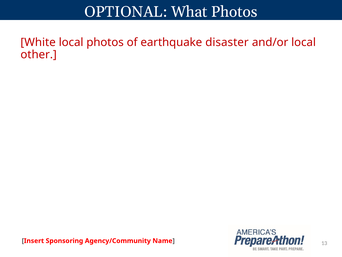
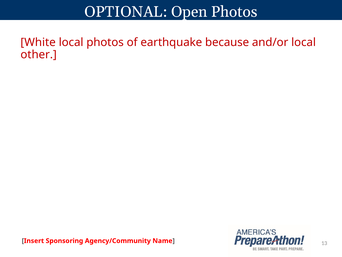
What: What -> Open
disaster: disaster -> because
